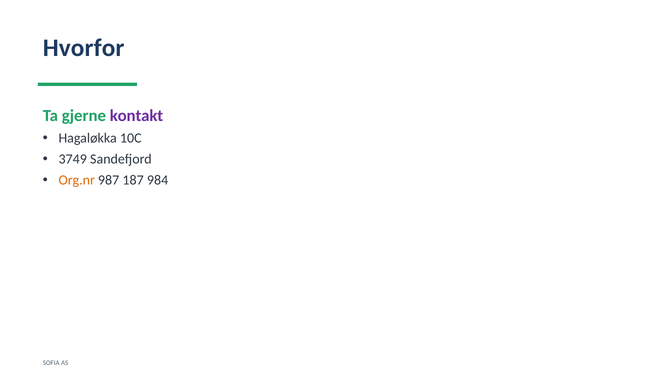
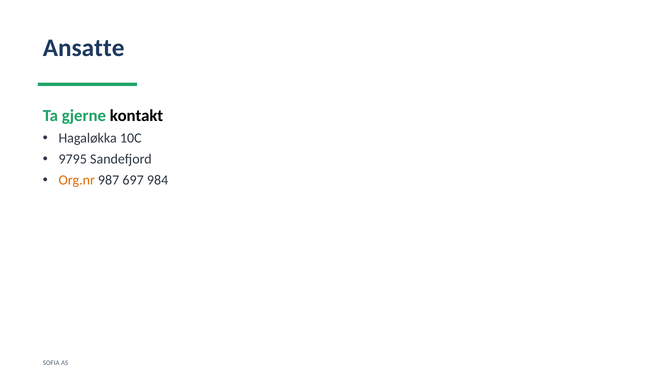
Hvorfor: Hvorfor -> Ansatte
kontakt colour: purple -> black
3749: 3749 -> 9795
187: 187 -> 697
